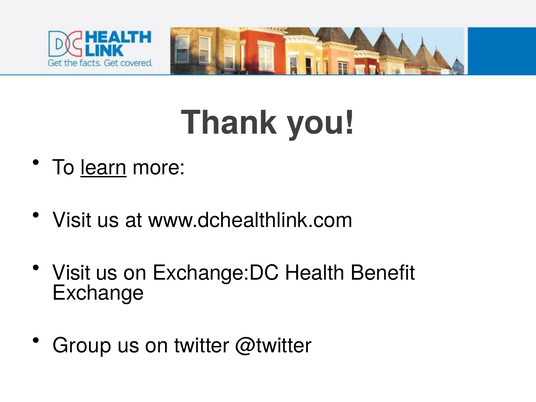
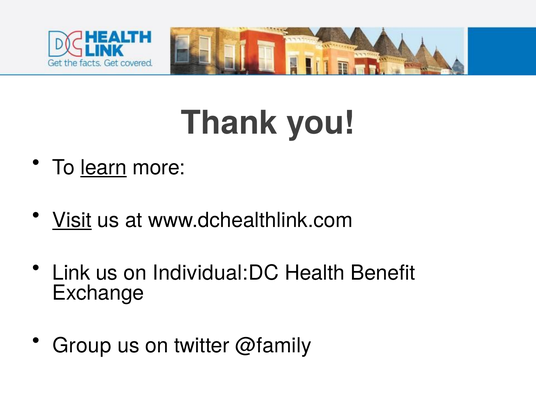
Visit at (72, 220) underline: none -> present
Visit at (71, 273): Visit -> Link
Exchange:DC: Exchange:DC -> Individual:DC
@twitter: @twitter -> @family
